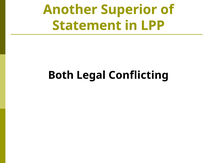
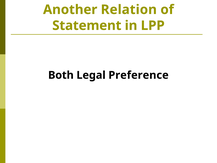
Superior: Superior -> Relation
Conflicting: Conflicting -> Preference
